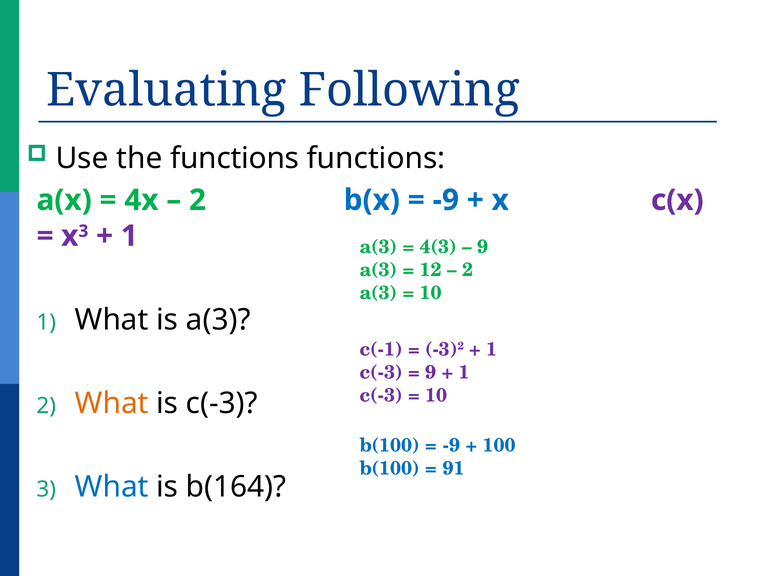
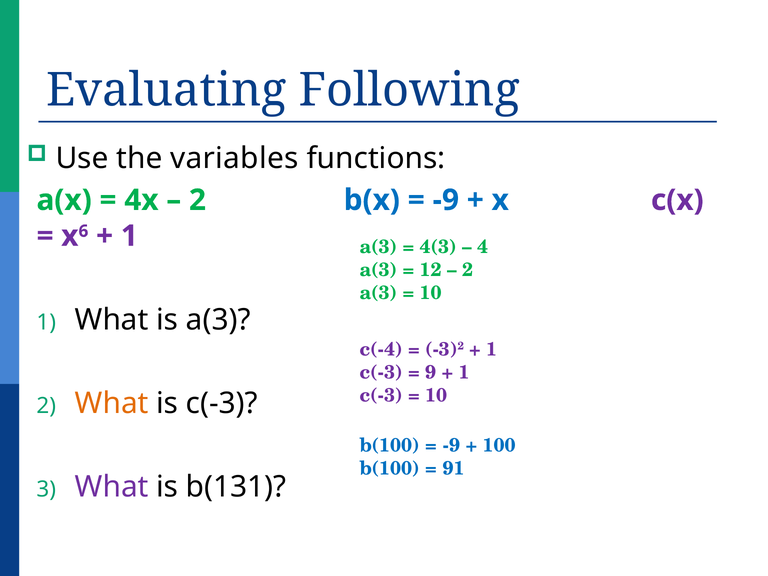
the functions: functions -> variables
x 3: 3 -> 6
9 at (483, 247): 9 -> 4
c(-1: c(-1 -> c(-4
What at (112, 487) colour: blue -> purple
b(164: b(164 -> b(131
